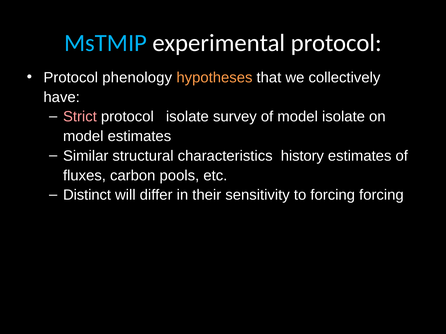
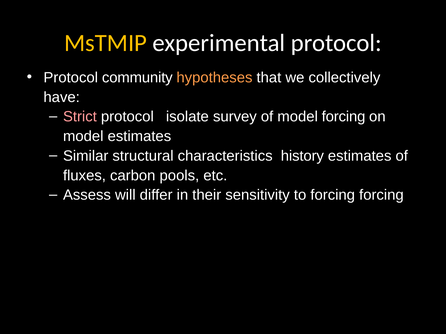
MsTMIP colour: light blue -> yellow
phenology: phenology -> community
model isolate: isolate -> forcing
Distinct: Distinct -> Assess
